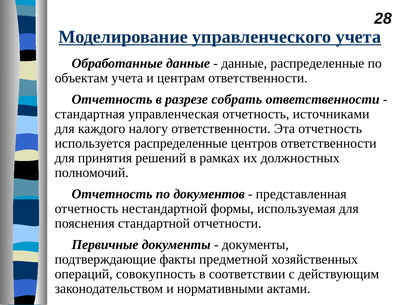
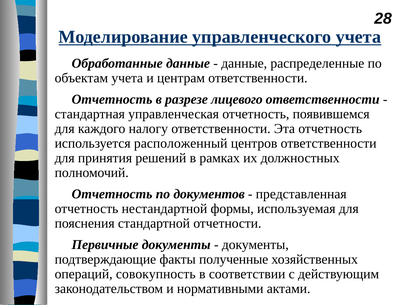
собрать: собрать -> лицевого
источниками: источниками -> появившемся
используется распределенные: распределенные -> расположенный
предметной: предметной -> полученные
